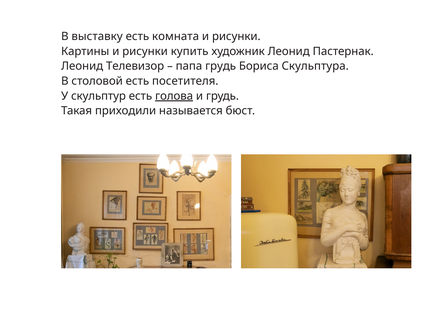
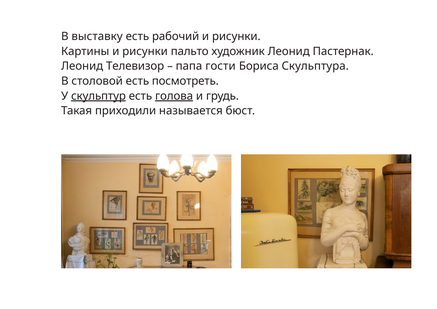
комната: комната -> рабочий
купить: купить -> пальто
папа грудь: грудь -> гости
посетителя: посетителя -> посмотреть
скульптур underline: none -> present
